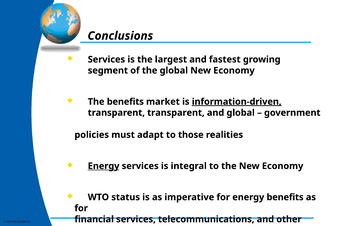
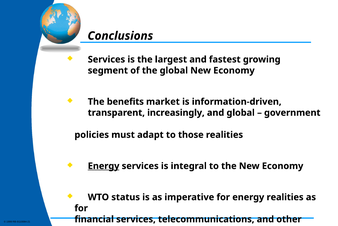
information-driven underline: present -> none
transparent transparent: transparent -> increasingly
energy benefits: benefits -> realities
